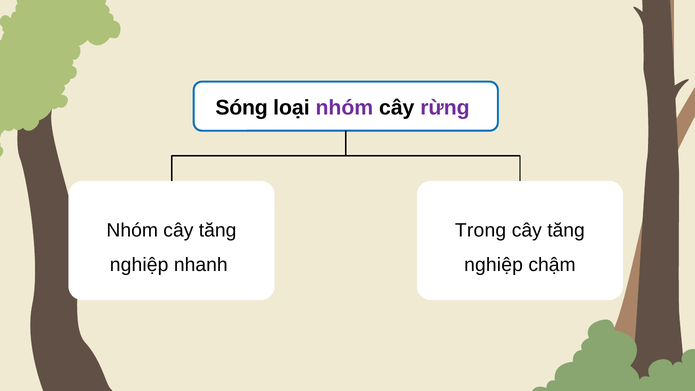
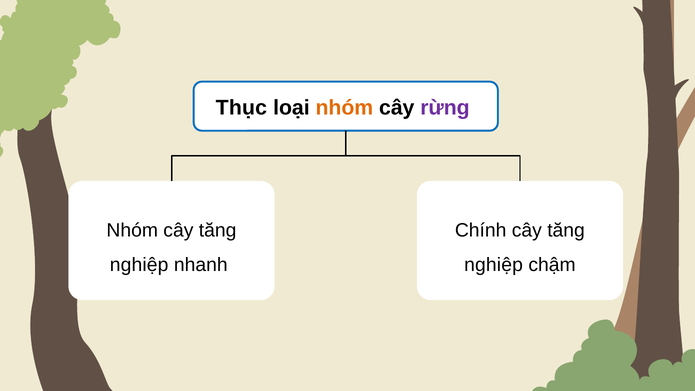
Sóng: Sóng -> Thục
nhóm at (344, 108) colour: purple -> orange
Trong: Trong -> Chính
